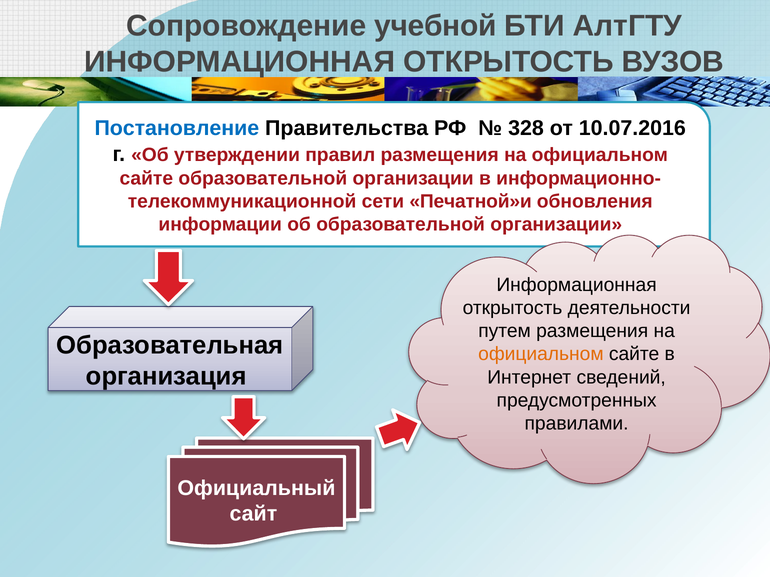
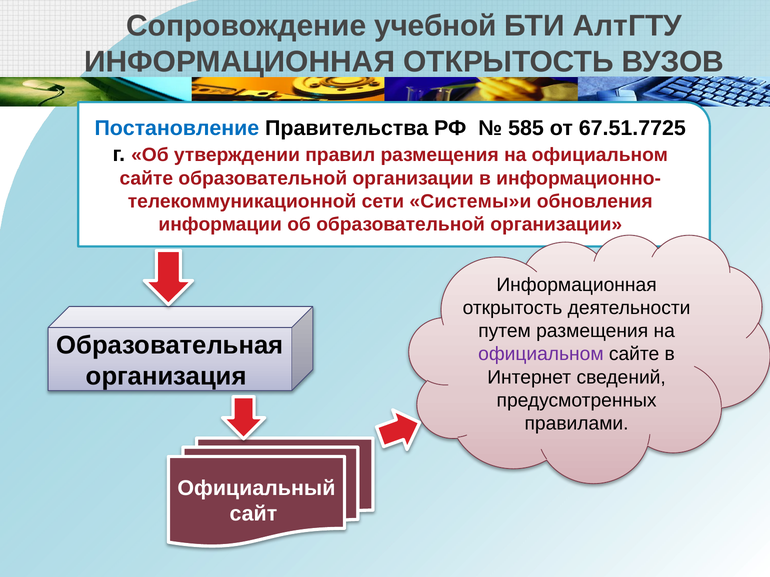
328: 328 -> 585
10.07.2016: 10.07.2016 -> 67.51.7725
Печатной»и: Печатной»и -> Системы»и
официальном at (541, 354) colour: orange -> purple
